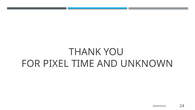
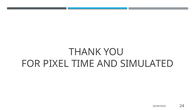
UNKNOWN: UNKNOWN -> SIMULATED
